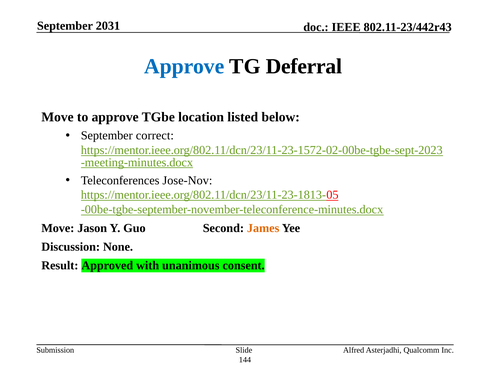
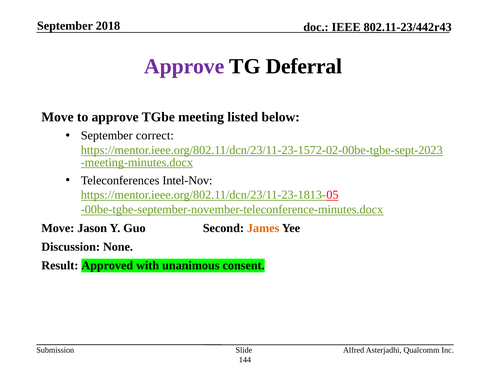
2031: 2031 -> 2018
Approve at (184, 66) colour: blue -> purple
location: location -> meeting
Jose-Nov: Jose-Nov -> Intel-Nov
